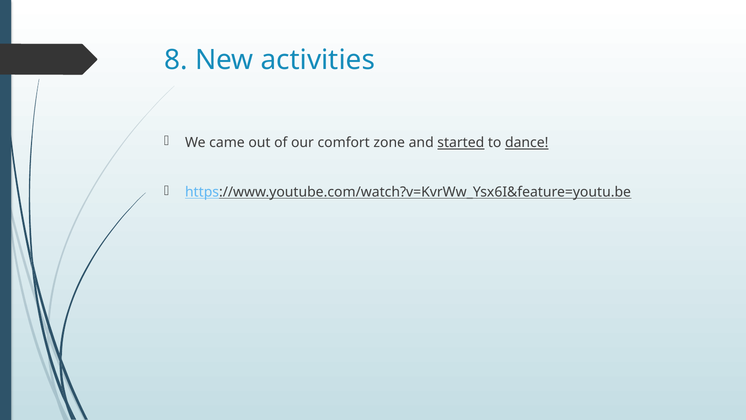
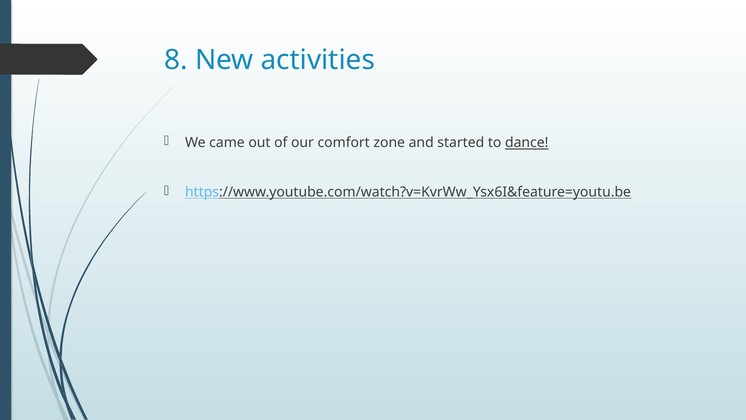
started underline: present -> none
